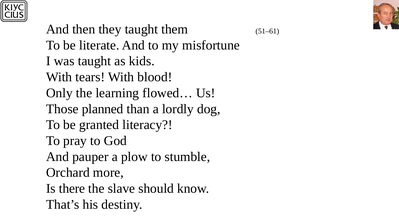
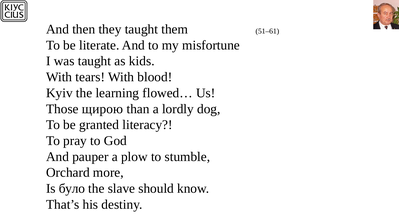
Only: Only -> Kyiv
planned: planned -> щирою
there: there -> було
